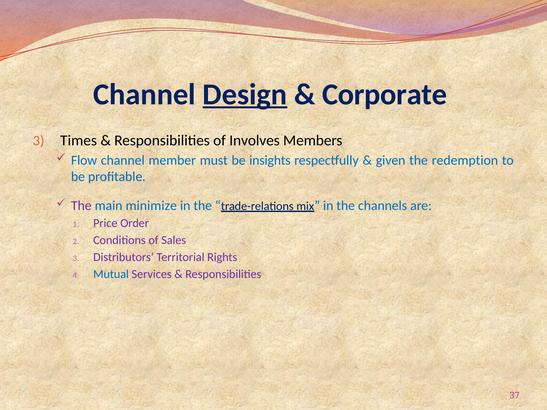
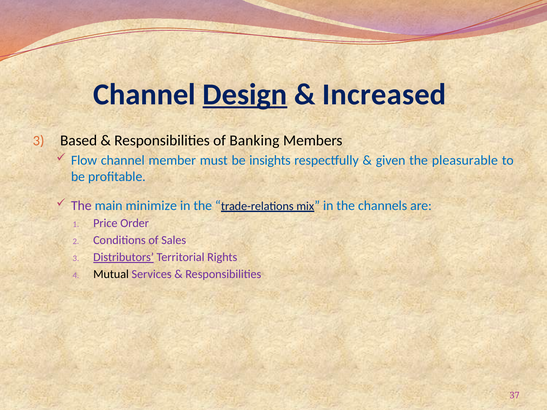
Corporate: Corporate -> Increased
Times: Times -> Based
Involves: Involves -> Banking
redemption: redemption -> pleasurable
Distributors underline: none -> present
Mutual colour: blue -> black
